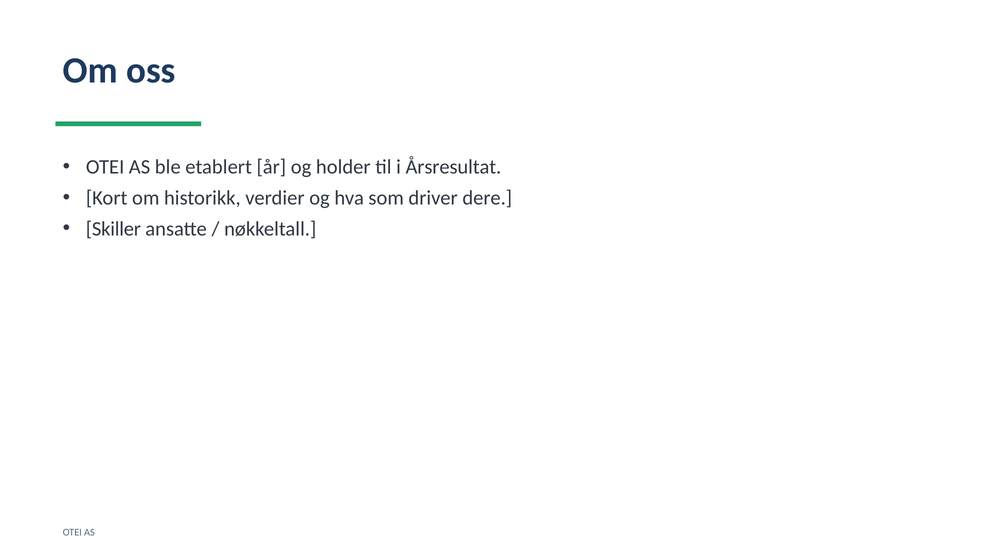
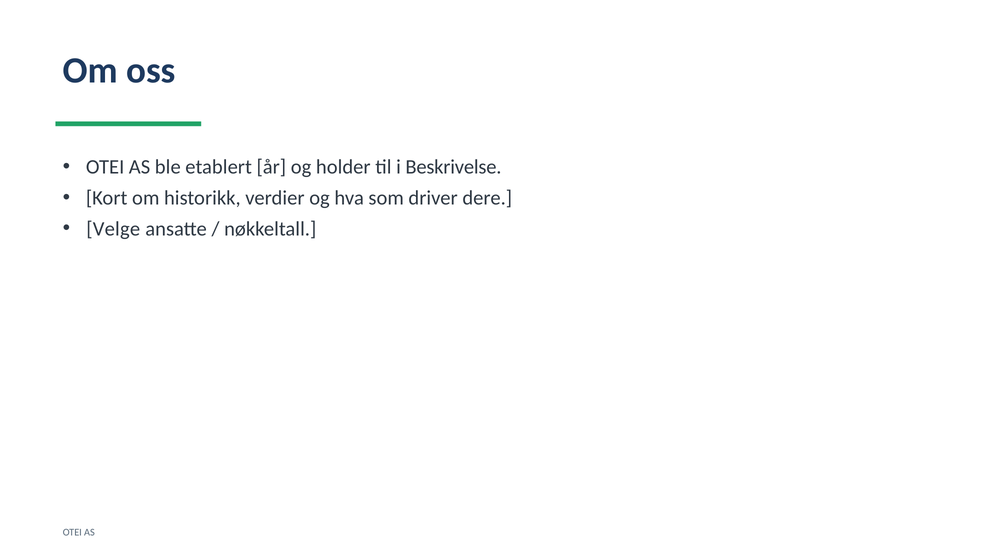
Årsresultat: Årsresultat -> Beskrivelse
Skiller: Skiller -> Velge
